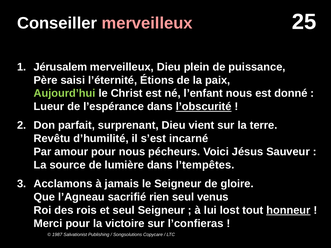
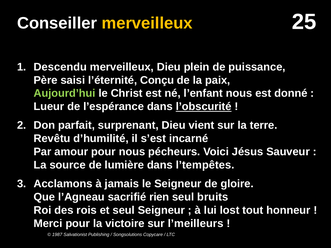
merveilleux at (147, 23) colour: pink -> yellow
Jérusalem: Jérusalem -> Descendu
Étions: Étions -> Conçu
venus: venus -> bruits
honneur underline: present -> none
l’confieras: l’confieras -> l’meilleurs
